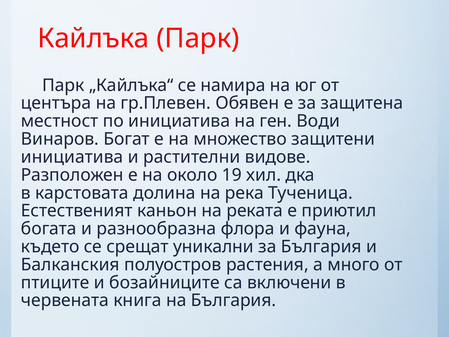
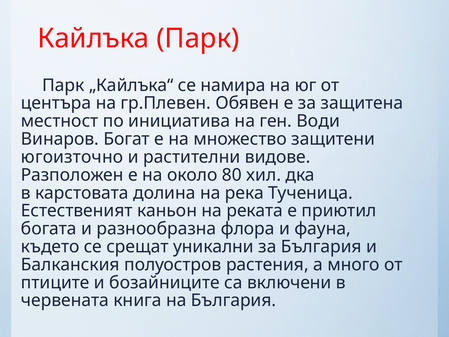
инициатива at (72, 157): инициатива -> югоизточно
19: 19 -> 80
